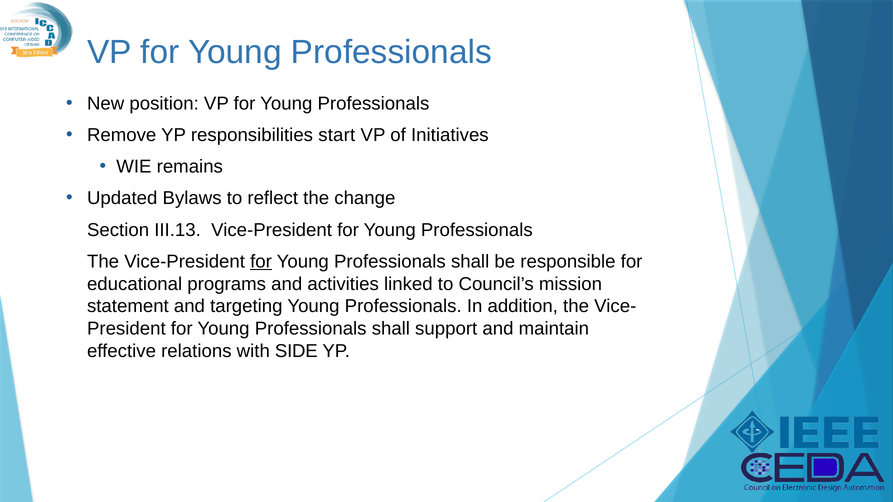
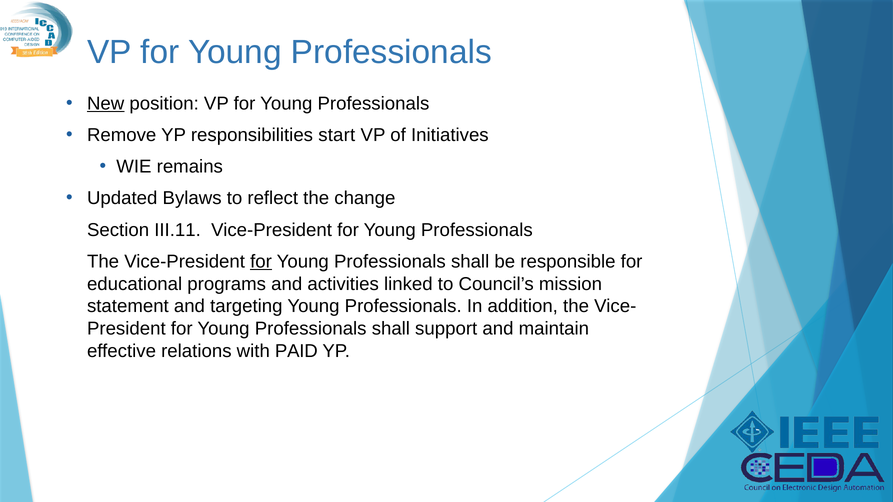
New underline: none -> present
III.13: III.13 -> III.11
SIDE: SIDE -> PAID
